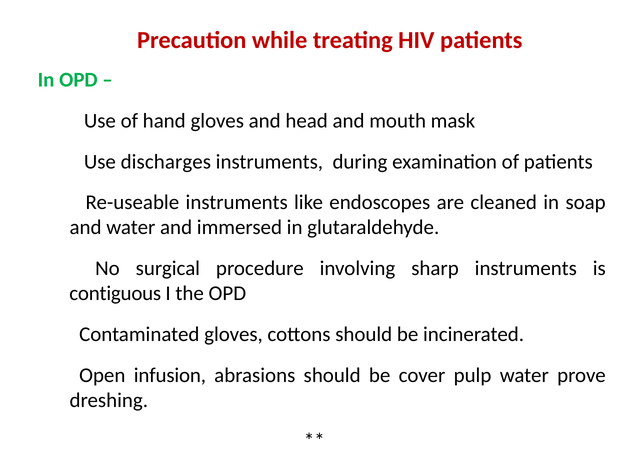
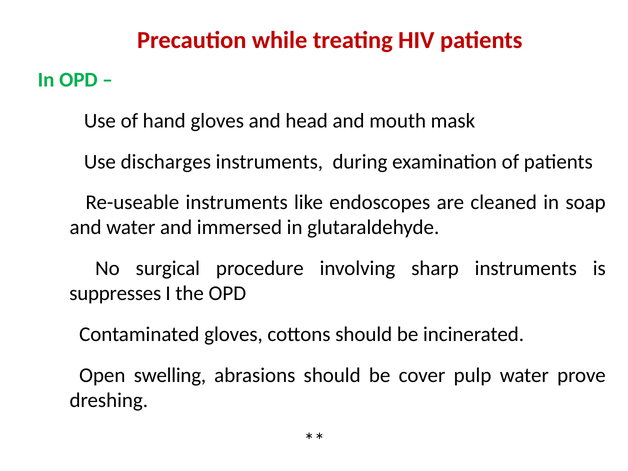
contiguous: contiguous -> suppresses
infusion: infusion -> swelling
